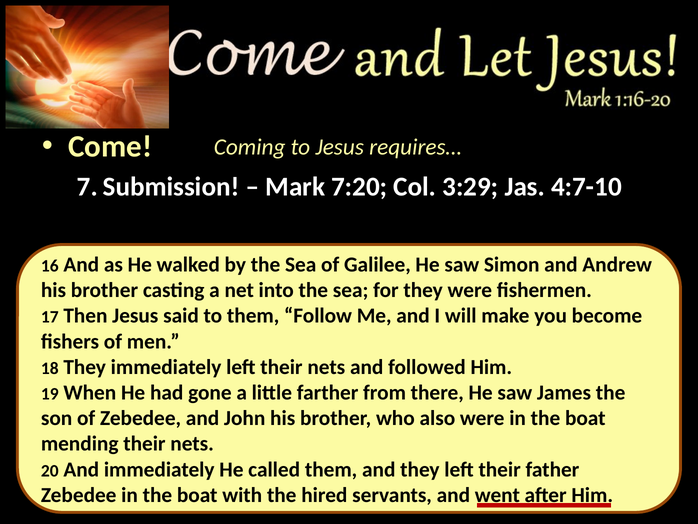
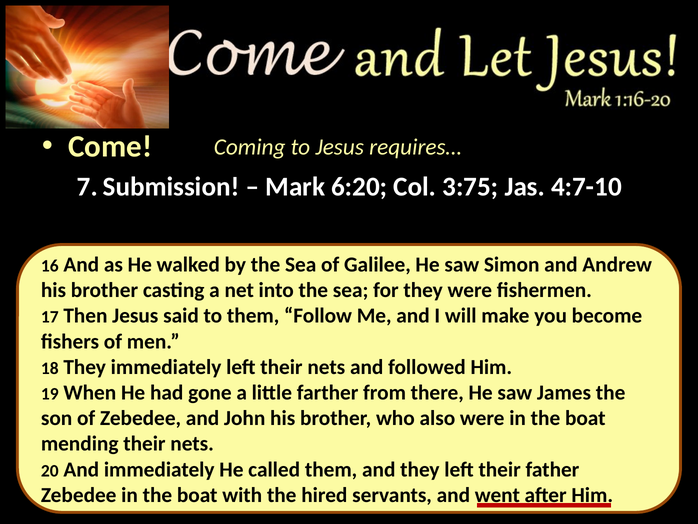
7:20: 7:20 -> 6:20
3:29: 3:29 -> 3:75
